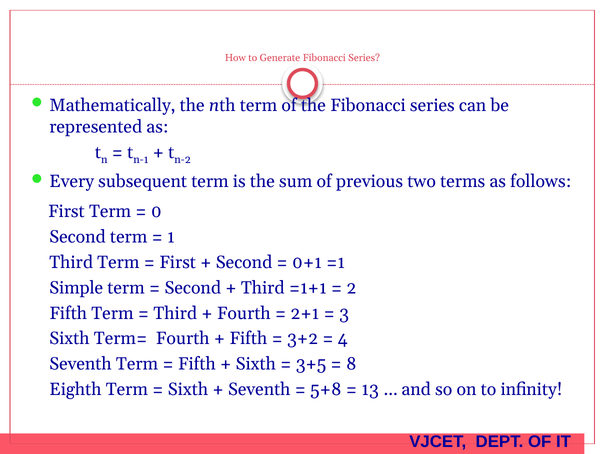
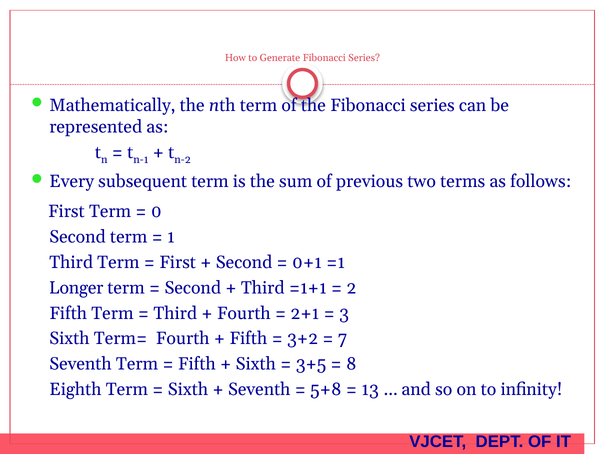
Simple: Simple -> Longer
4: 4 -> 7
